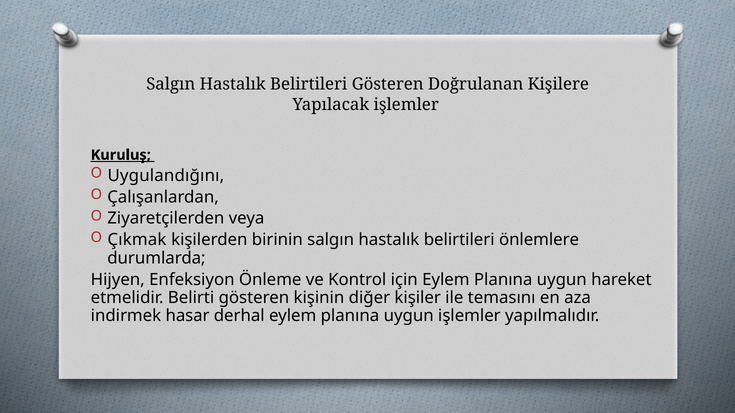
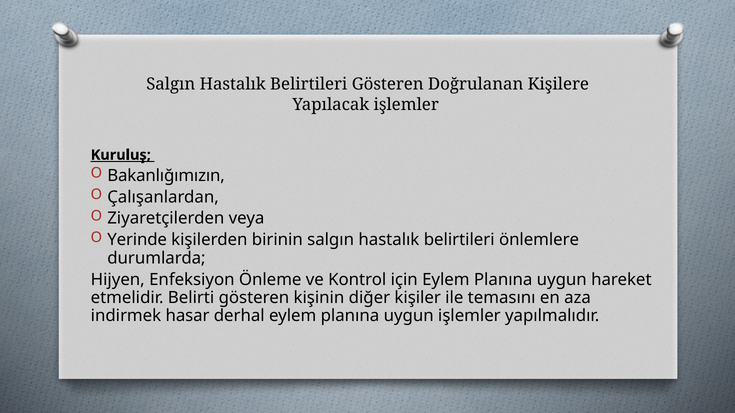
Uygulandığını: Uygulandığını -> Bakanlığımızın
Çıkmak: Çıkmak -> Yerinde
